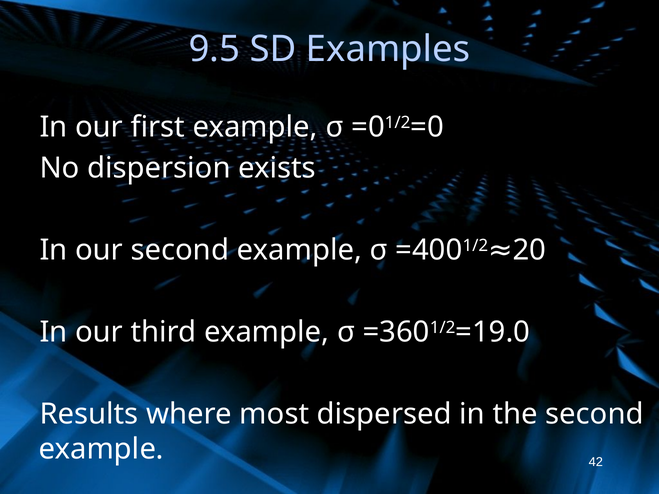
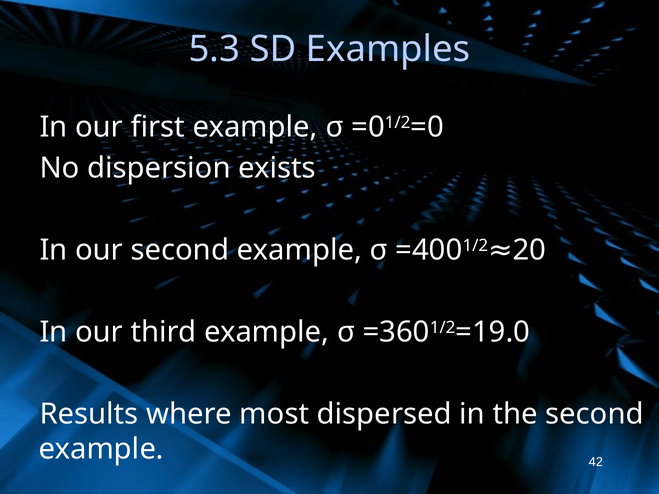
9.5: 9.5 -> 5.3
